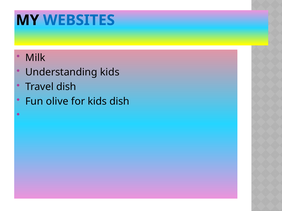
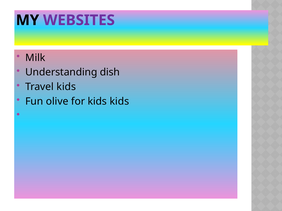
WEBSITES colour: blue -> purple
Understanding kids: kids -> dish
Travel dish: dish -> kids
kids dish: dish -> kids
